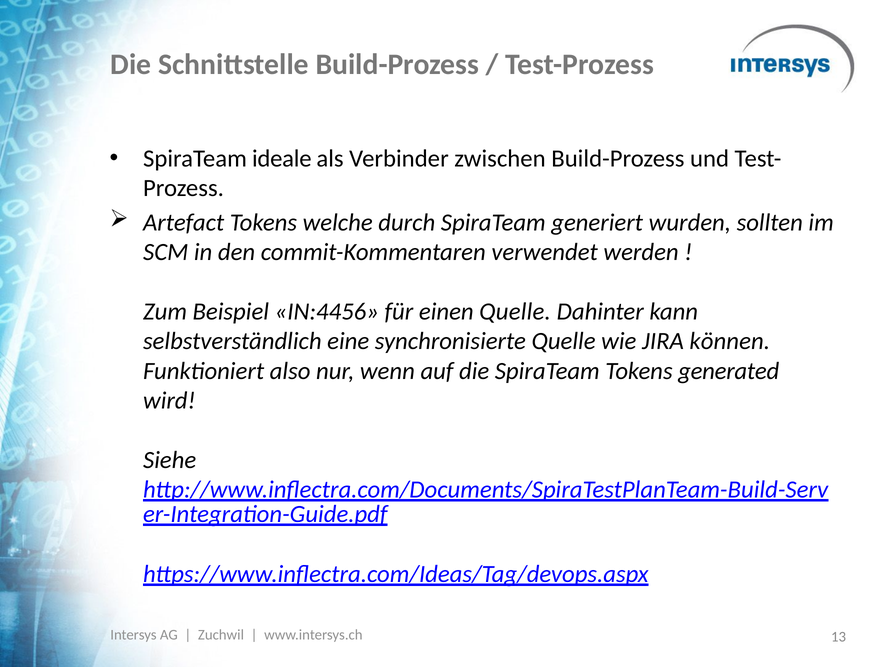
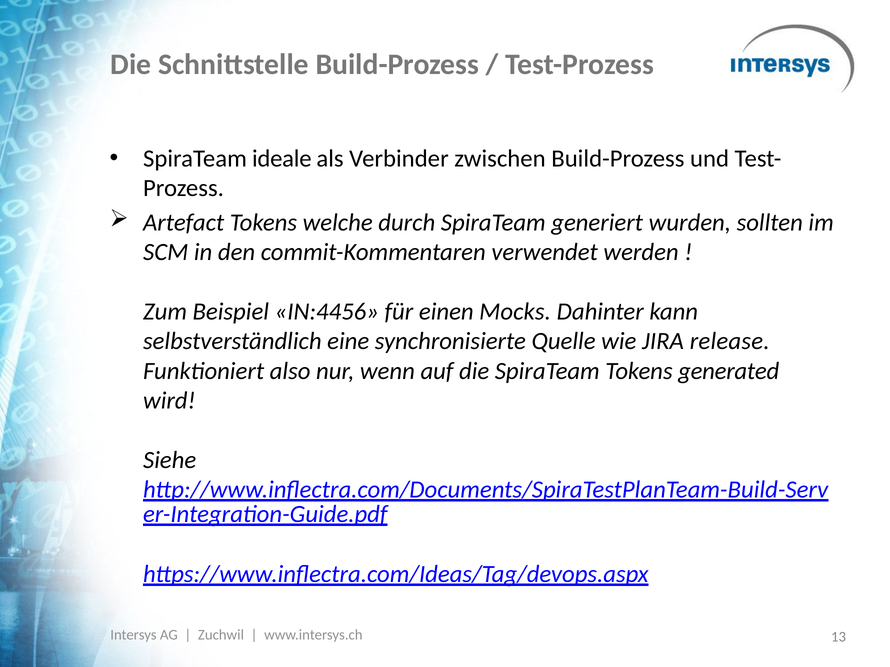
einen Quelle: Quelle -> Mocks
können: können -> release
